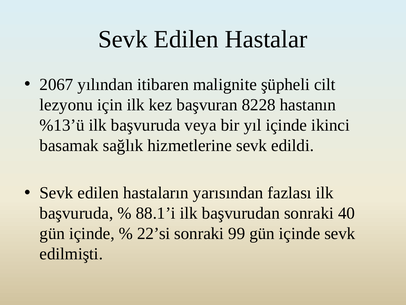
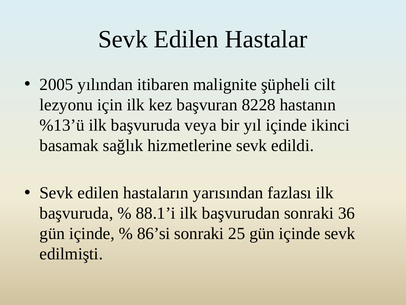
2067: 2067 -> 2005
40: 40 -> 36
22’si: 22’si -> 86’si
99: 99 -> 25
